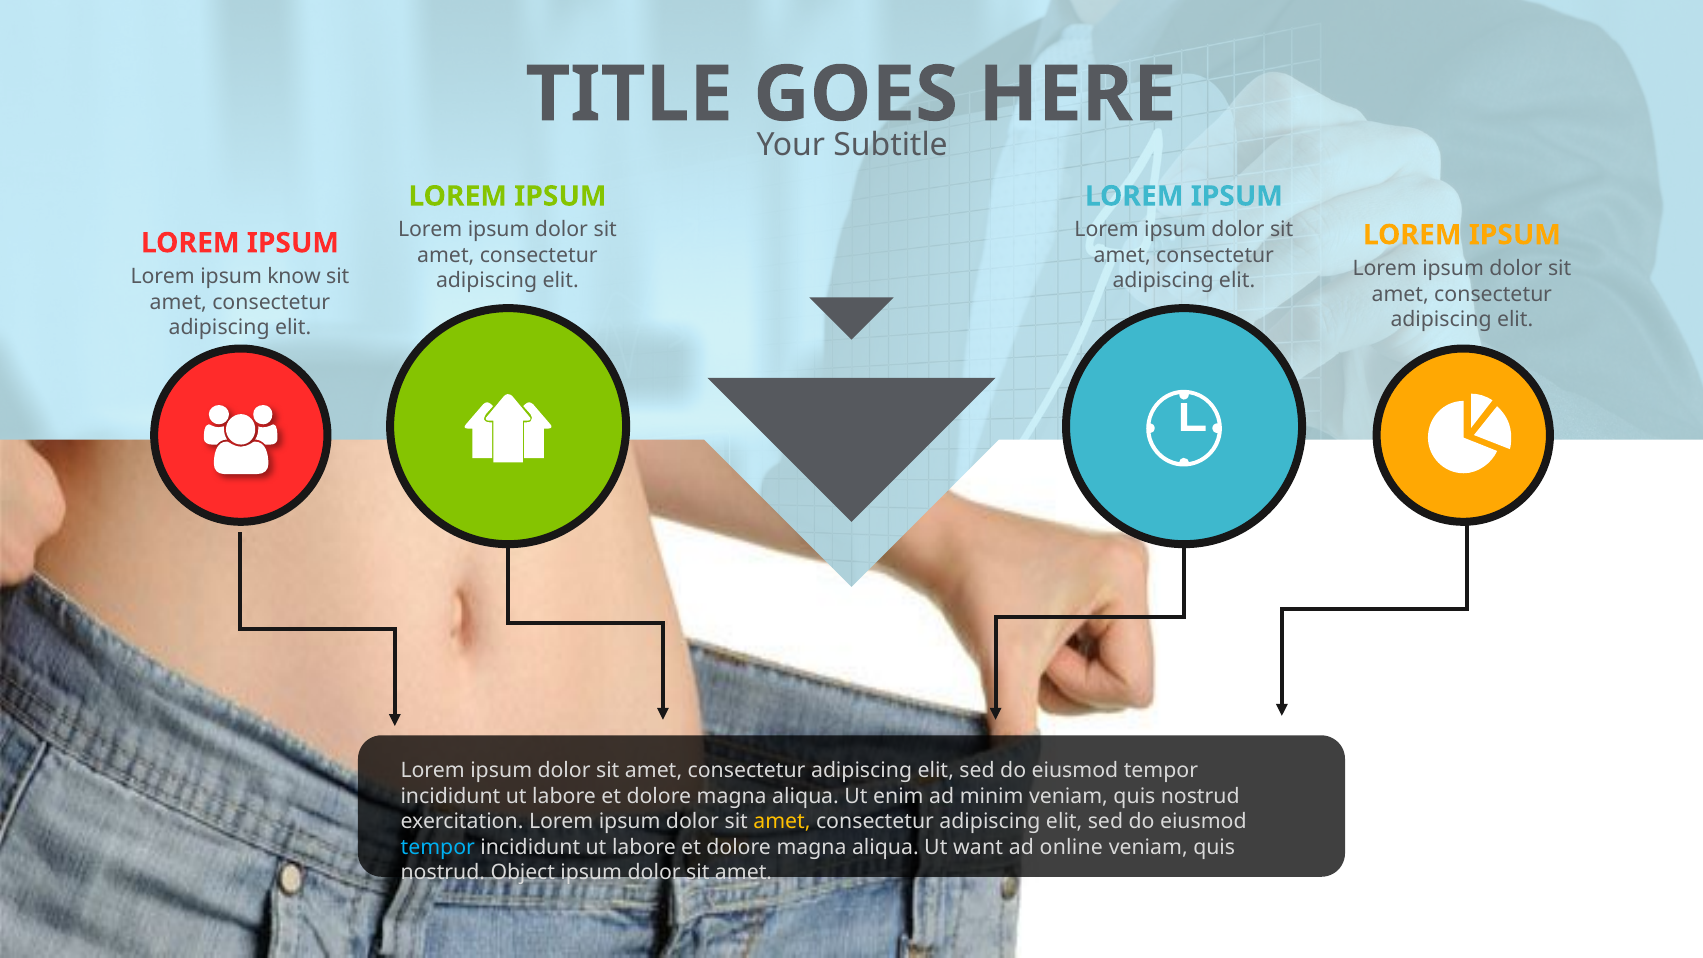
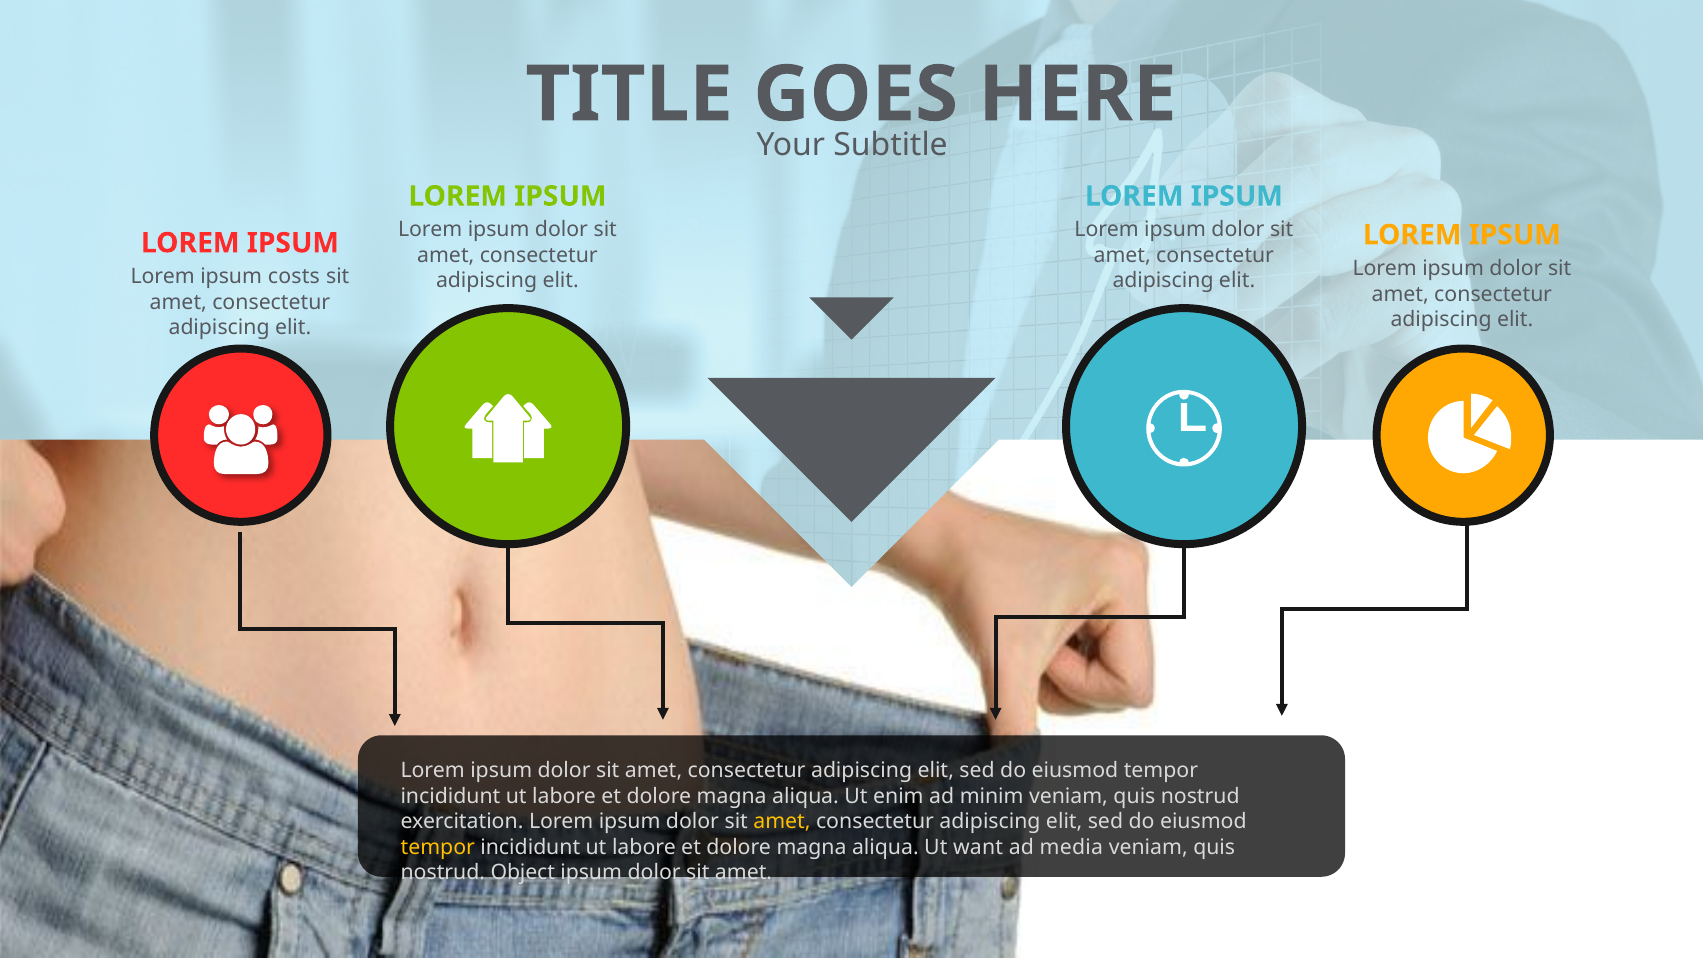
know: know -> costs
tempor at (438, 847) colour: light blue -> yellow
online: online -> media
